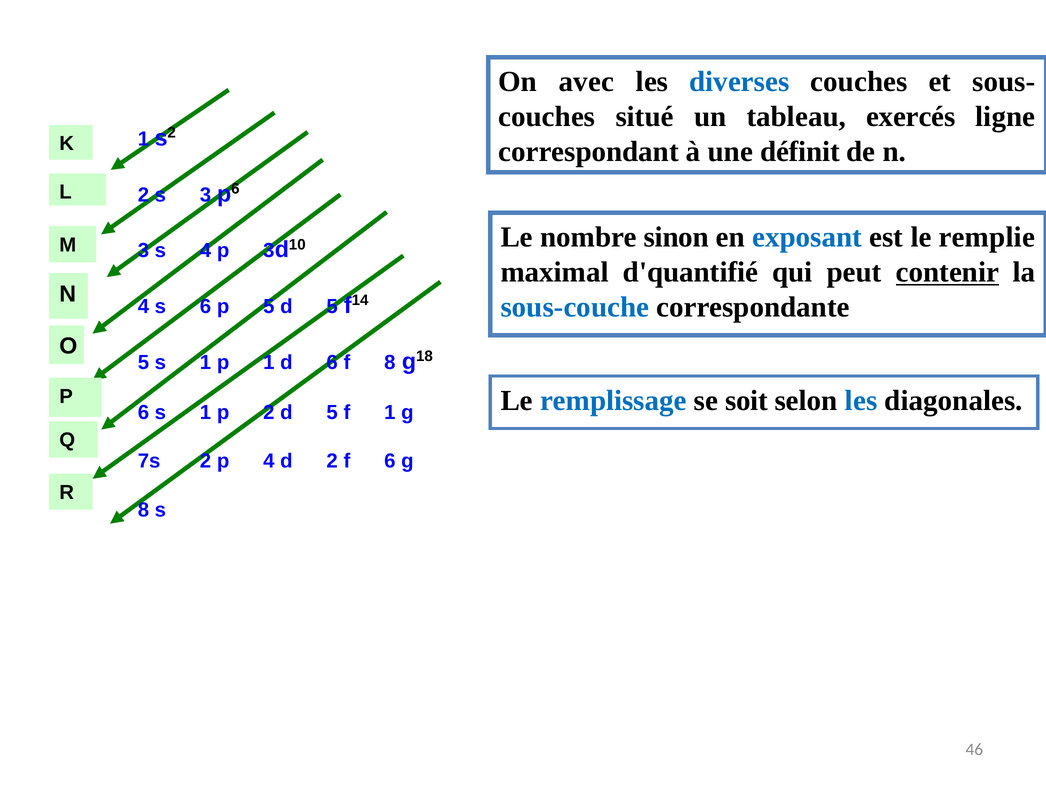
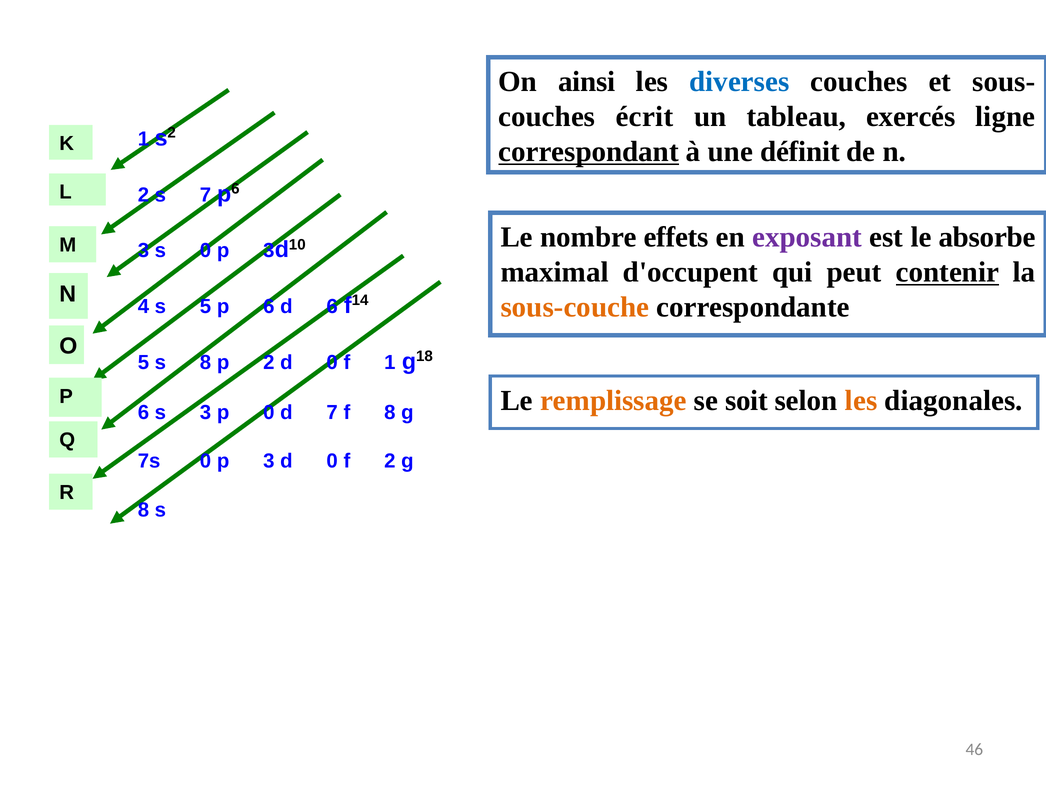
avec: avec -> ainsi
situé: situé -> écrit
correspondant underline: none -> present
s 3: 3 -> 7
sinon: sinon -> effets
exposant colour: blue -> purple
remplie: remplie -> absorbe
s 4: 4 -> 0
d'quantifié: d'quantifié -> d'occupent
sous-couche colour: blue -> orange
s 6: 6 -> 5
p 5: 5 -> 6
5 at (332, 306): 5 -> 6
5 s 1: 1 -> 8
p 1: 1 -> 2
6 at (332, 362): 6 -> 0
f 8: 8 -> 1
remplissage colour: blue -> orange
les at (861, 400) colour: blue -> orange
6 s 1: 1 -> 3
p 2: 2 -> 0
5 at (332, 412): 5 -> 7
f 1: 1 -> 8
7s 2: 2 -> 0
p 4: 4 -> 3
2 at (332, 461): 2 -> 0
f 6: 6 -> 2
